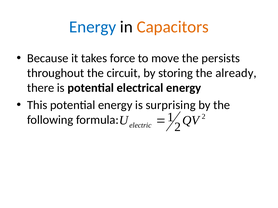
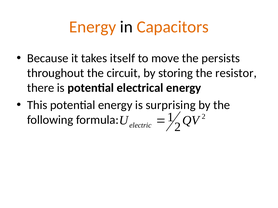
Energy at (93, 27) colour: blue -> orange
force: force -> itself
already: already -> resistor
